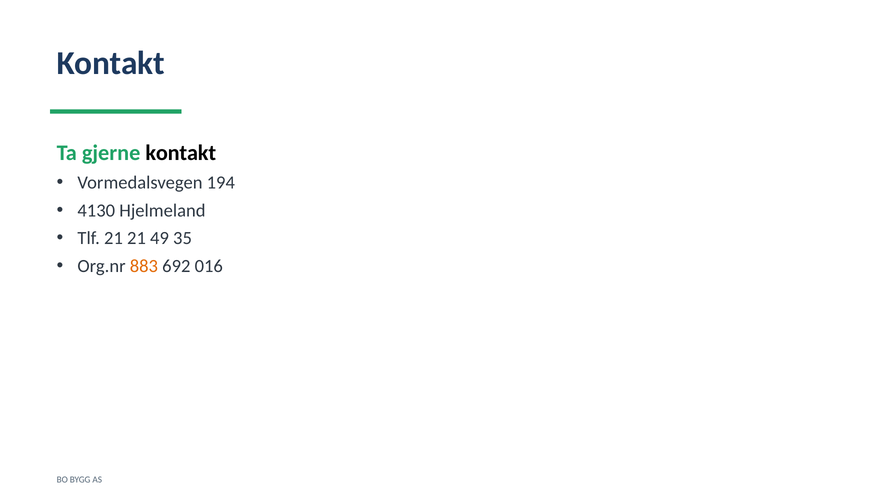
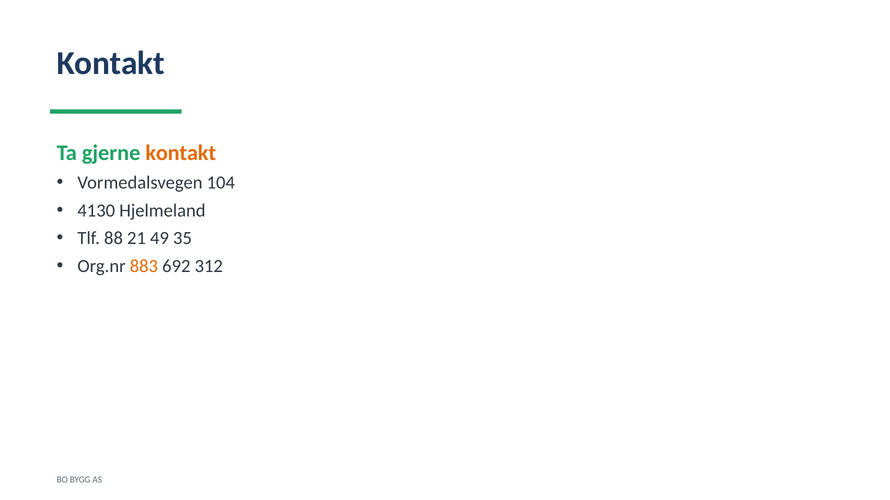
kontakt at (181, 153) colour: black -> orange
194: 194 -> 104
Tlf 21: 21 -> 88
016: 016 -> 312
